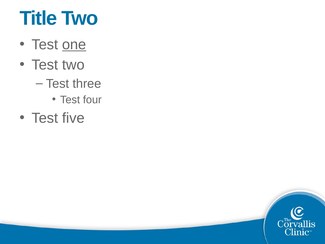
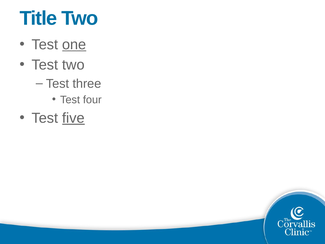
five underline: none -> present
